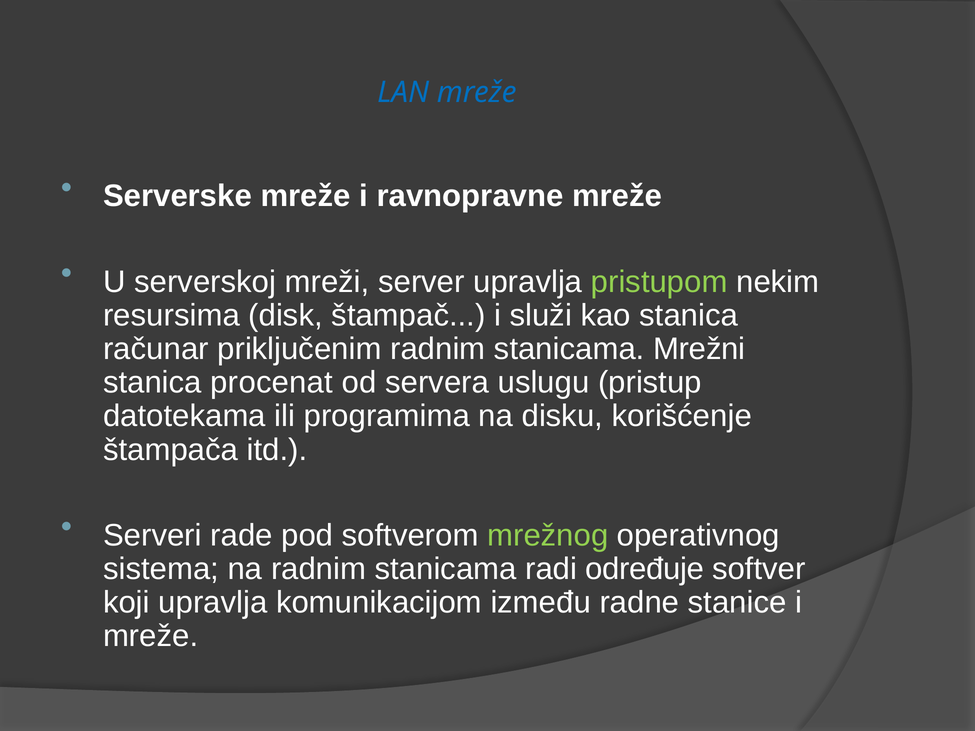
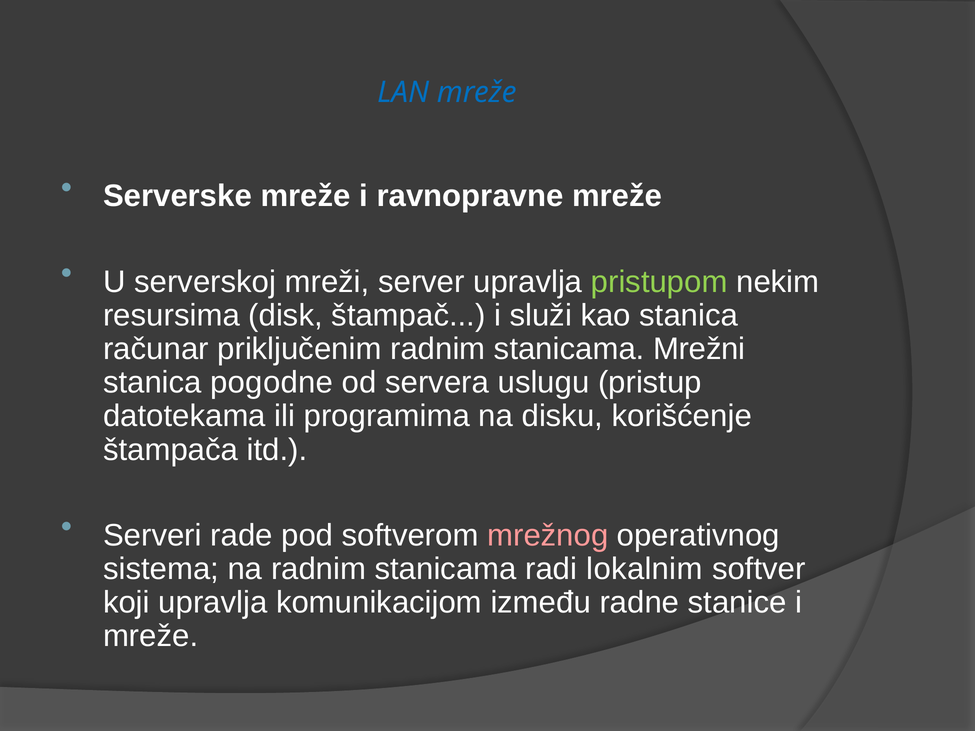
procenat: procenat -> pogodne
mrežnog colour: light green -> pink
određuje: određuje -> lokalnim
